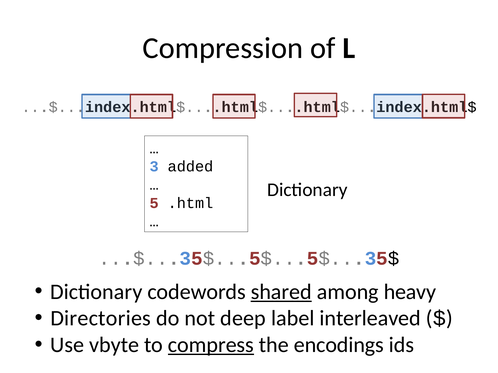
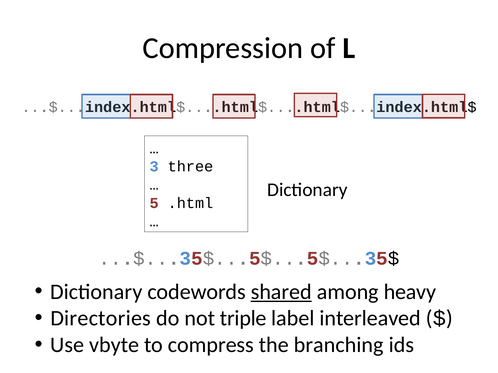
added: added -> three
deep: deep -> triple
compress underline: present -> none
encodings: encodings -> branching
